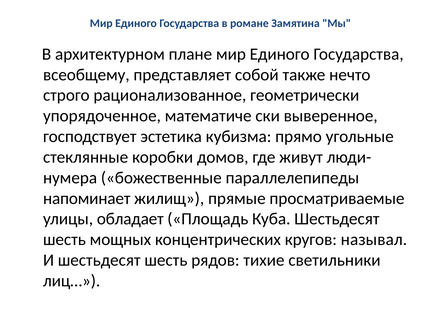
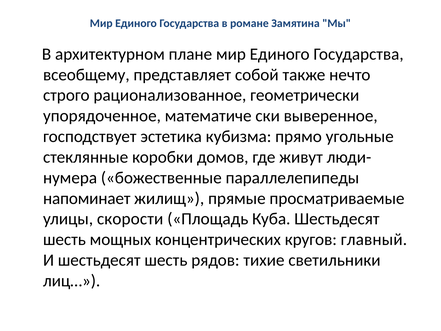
обладает: обладает -> скорости
называл: называл -> главный
